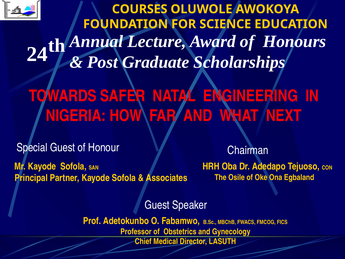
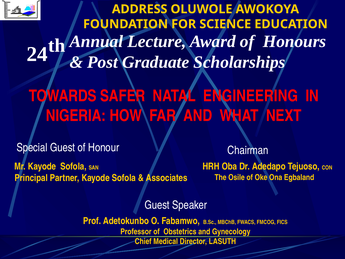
COURSES: COURSES -> ADDRESS
